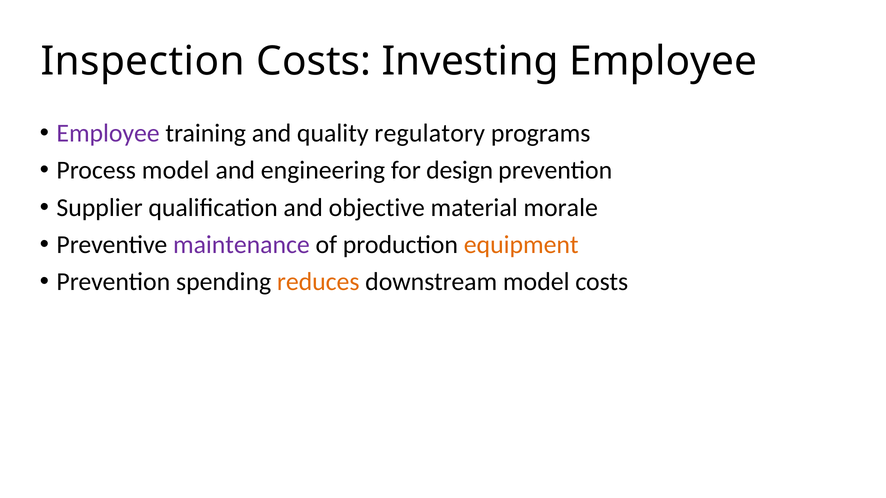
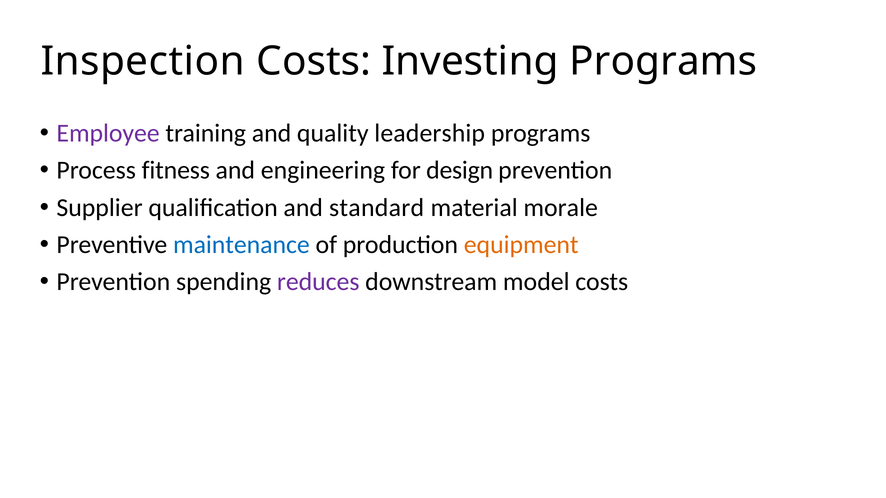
Investing Employee: Employee -> Programs
regulatory: regulatory -> leadership
Process model: model -> fitness
objective: objective -> standard
maintenance colour: purple -> blue
reduces colour: orange -> purple
